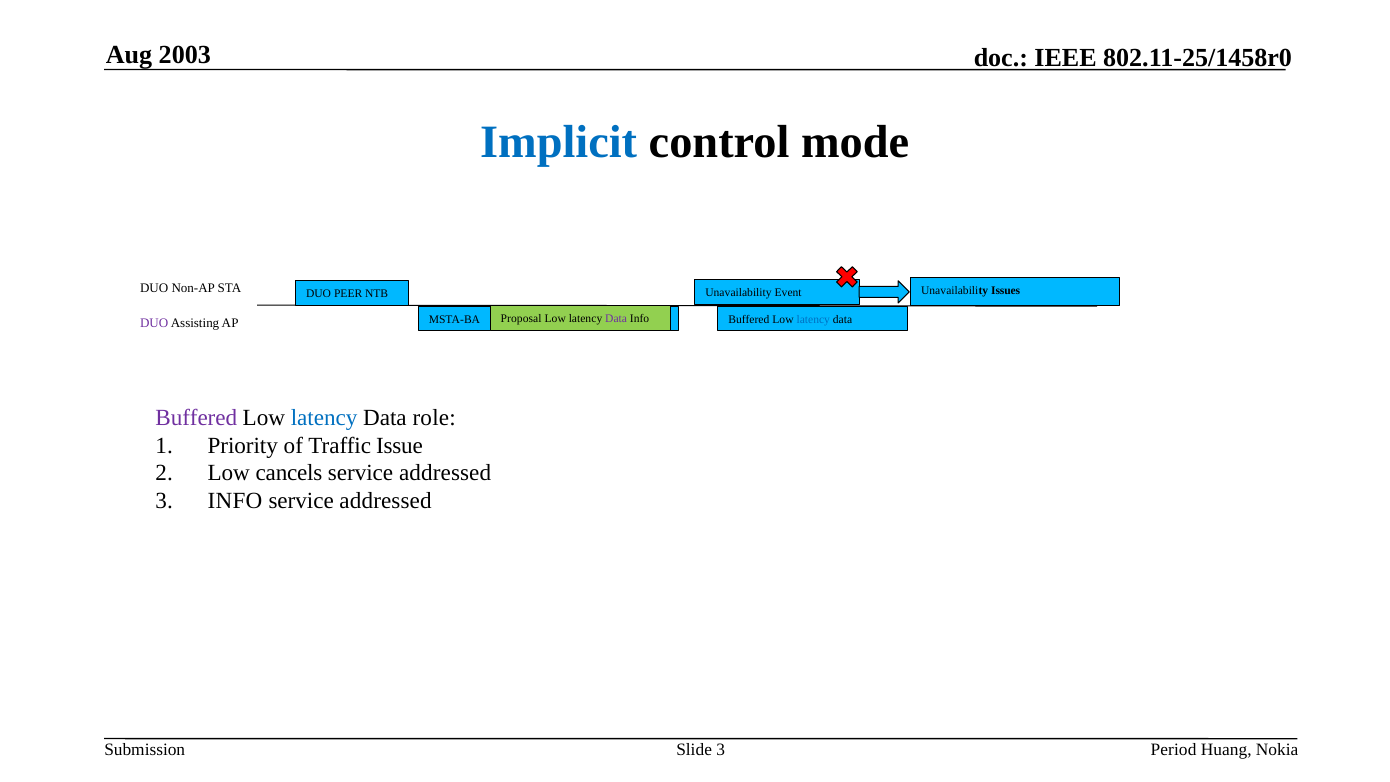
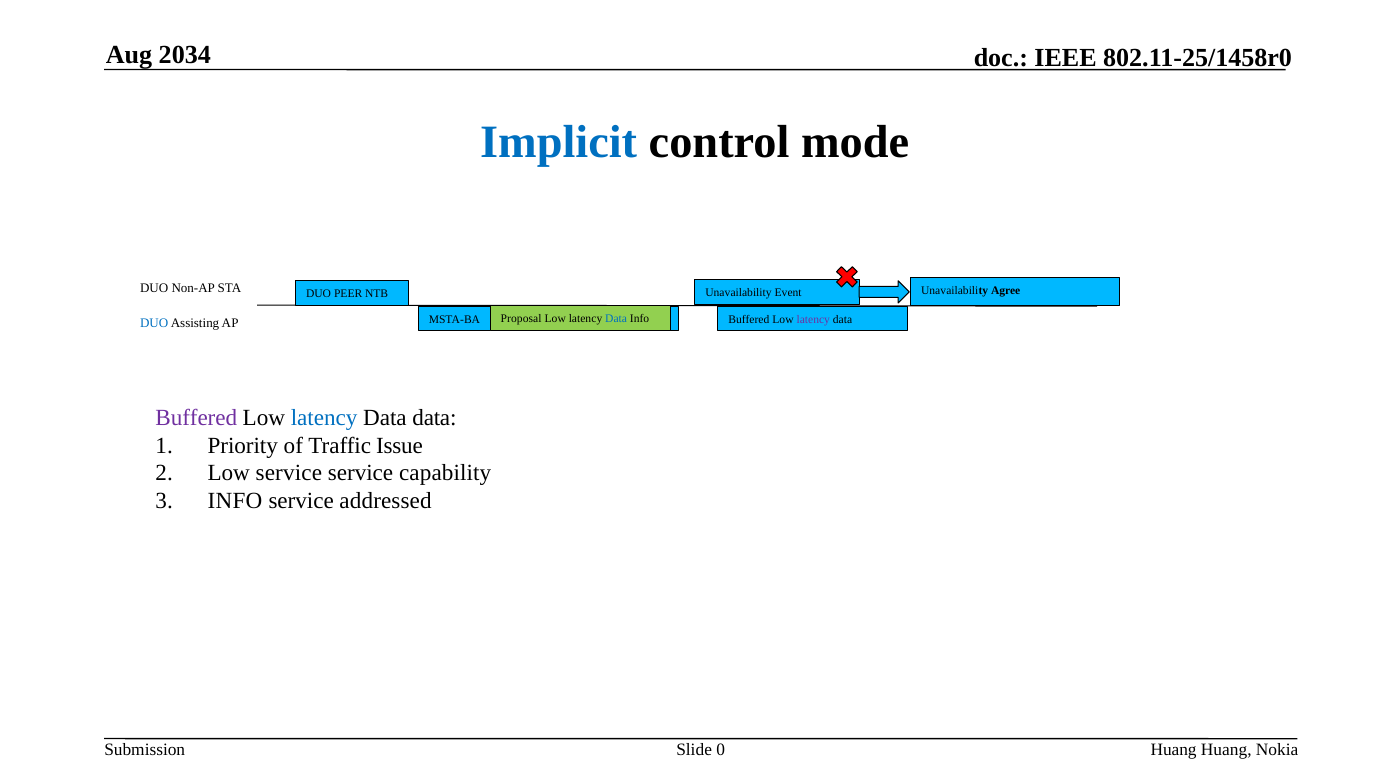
2003: 2003 -> 2034
Issues: Issues -> Agree
Data at (616, 318) colour: purple -> blue
latency at (813, 319) colour: blue -> purple
DUO at (154, 323) colour: purple -> blue
Data role: role -> data
Low cancels: cancels -> service
addressed at (445, 473): addressed -> capability
Slide 3: 3 -> 0
Period at (1174, 750): Period -> Huang
